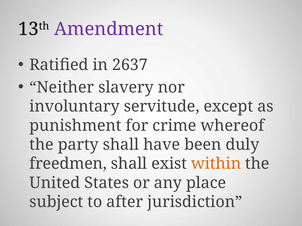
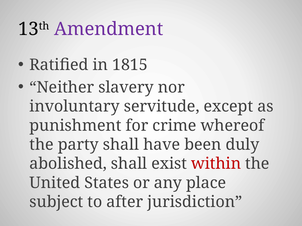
2637: 2637 -> 1815
freedmen: freedmen -> abolished
within colour: orange -> red
